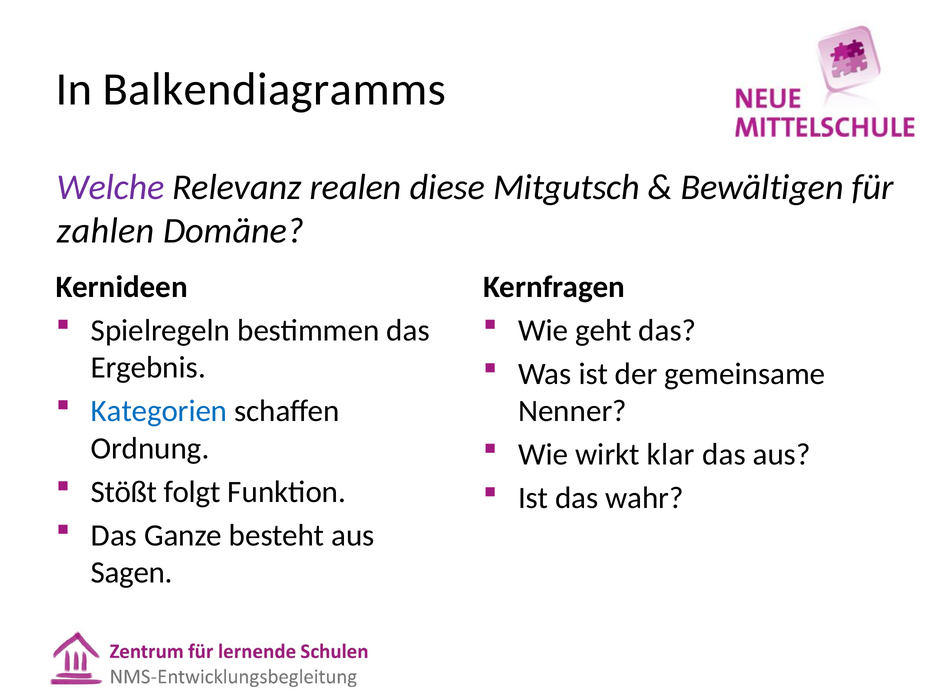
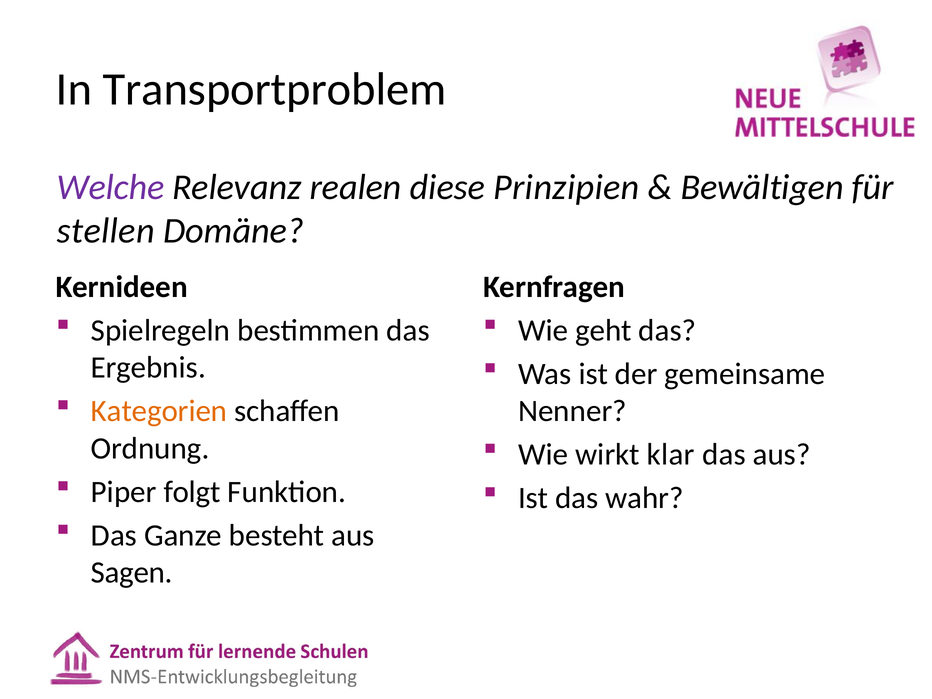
Balkendiagramms: Balkendiagramms -> Transportproblem
Mitgutsch: Mitgutsch -> Prinzipien
zahlen: zahlen -> stellen
Kategorien colour: blue -> orange
Stößt: Stößt -> Piper
